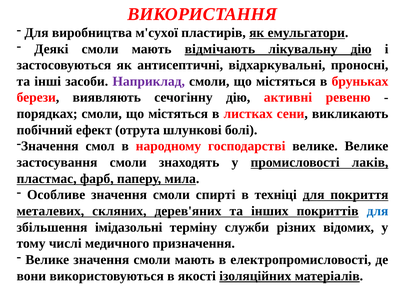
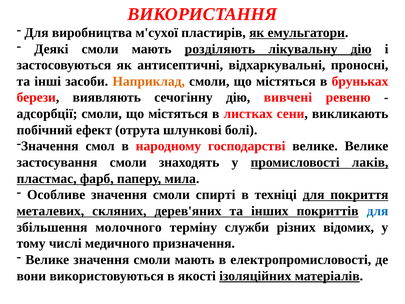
відмічають: відмічають -> розділяють
Наприклад colour: purple -> orange
активні: активні -> вивчені
порядках: порядках -> адсорбції
імідазольні: імідазольні -> молочного
